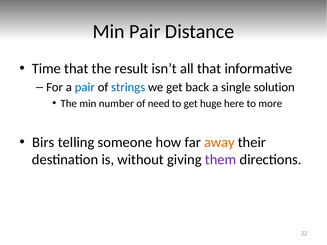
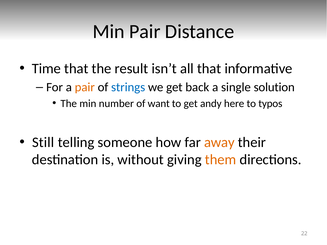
pair at (85, 87) colour: blue -> orange
need: need -> want
huge: huge -> andy
more: more -> typos
Birs: Birs -> Still
them colour: purple -> orange
